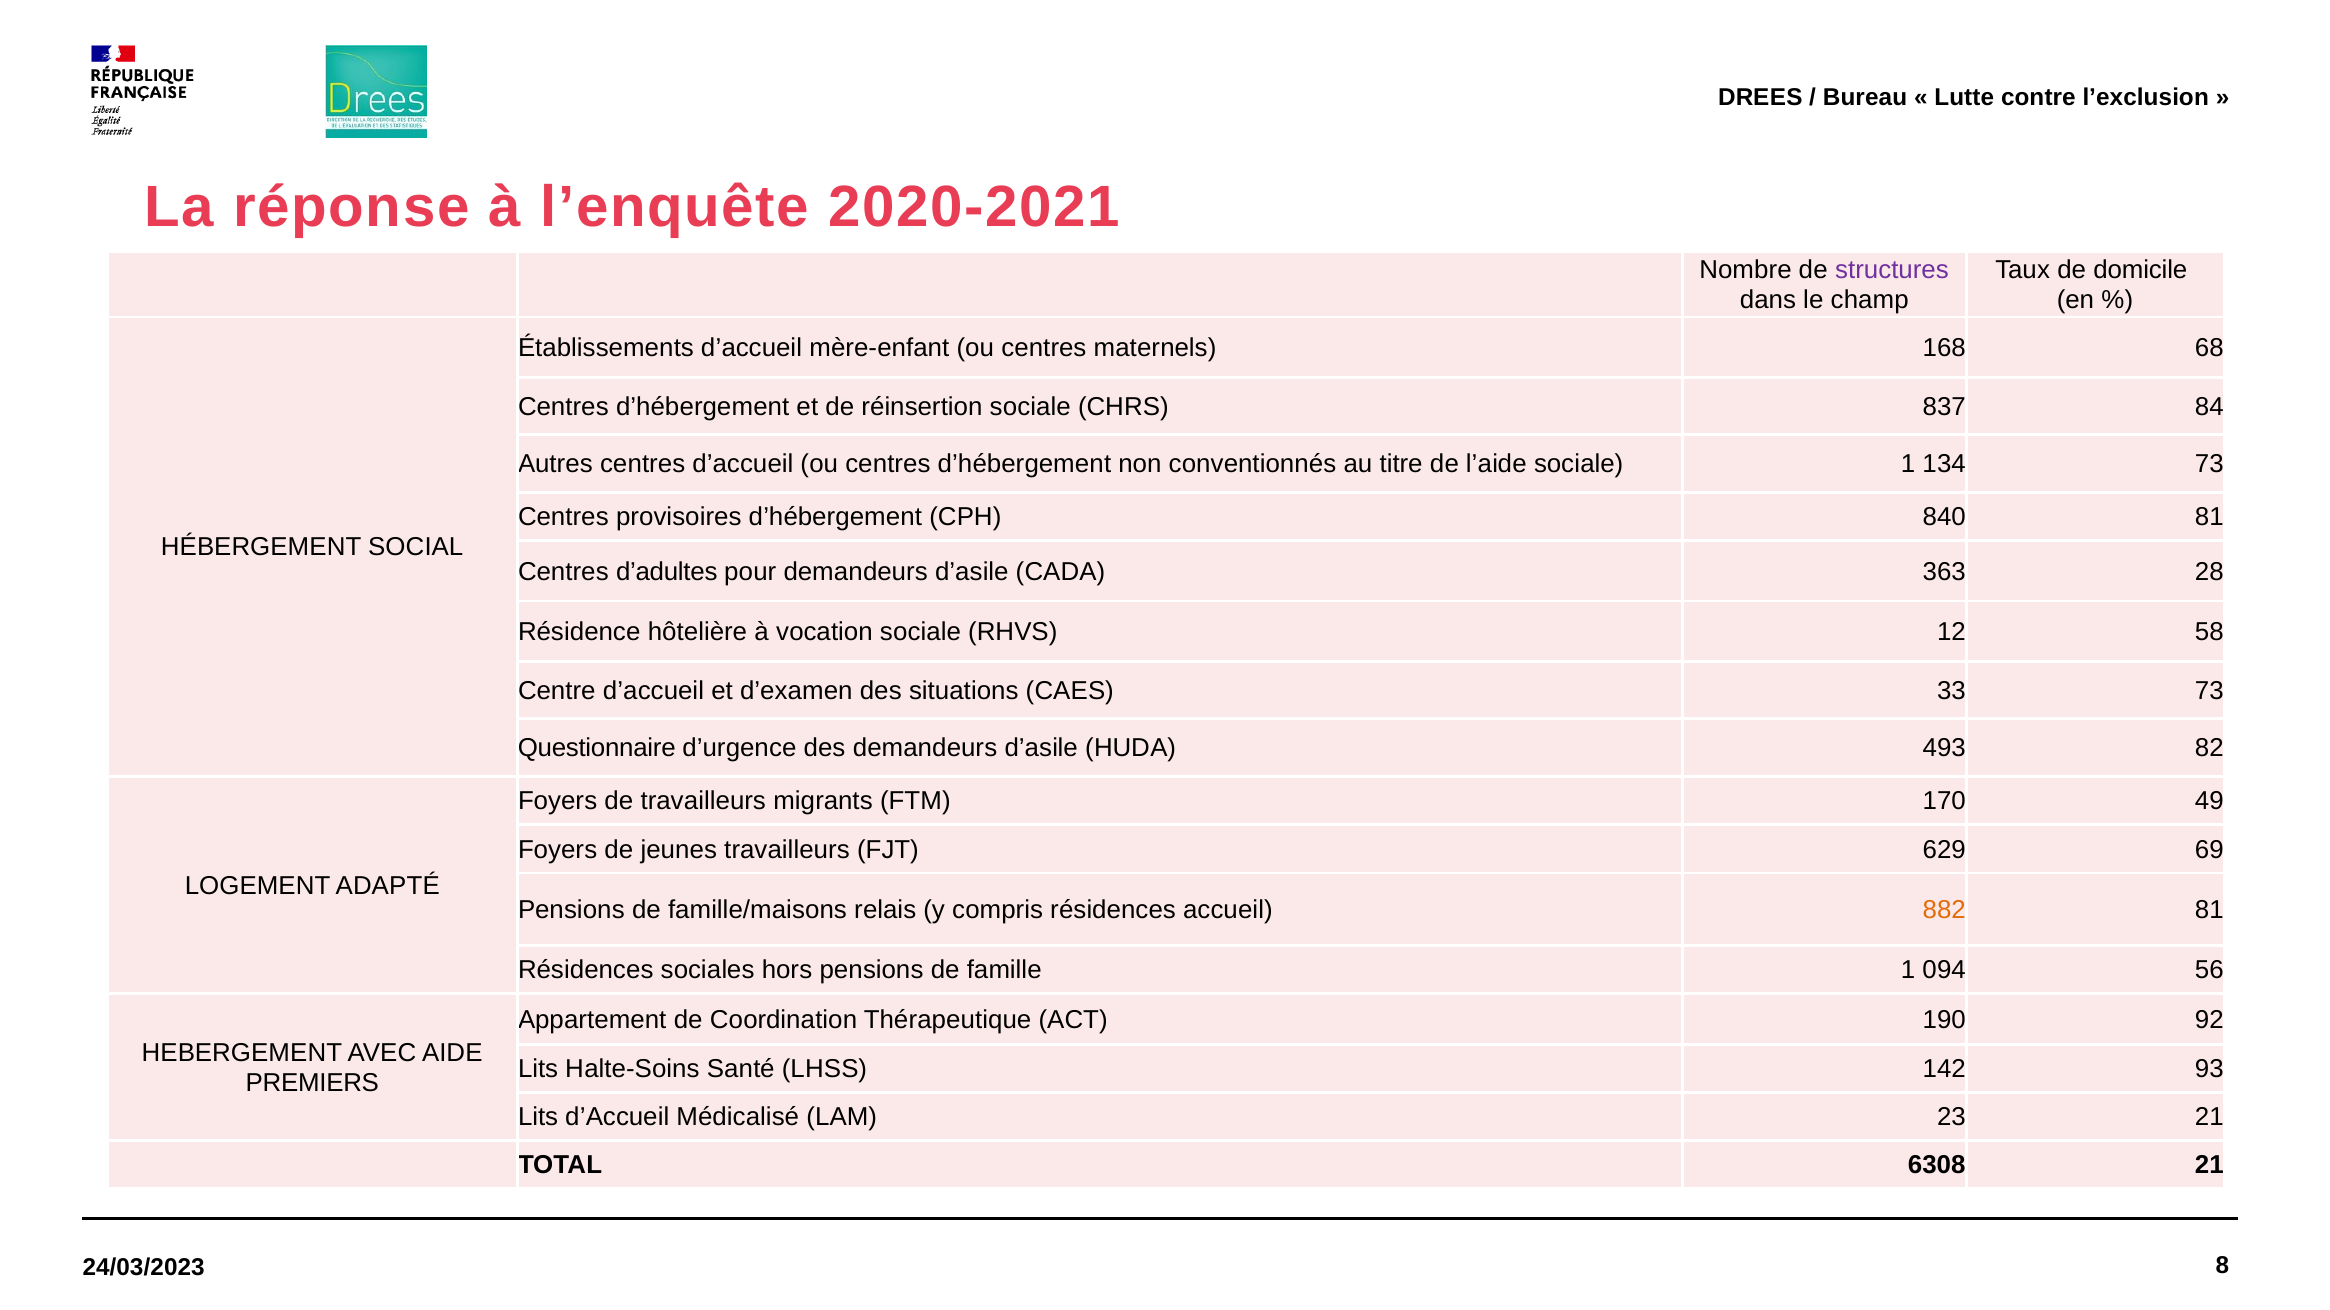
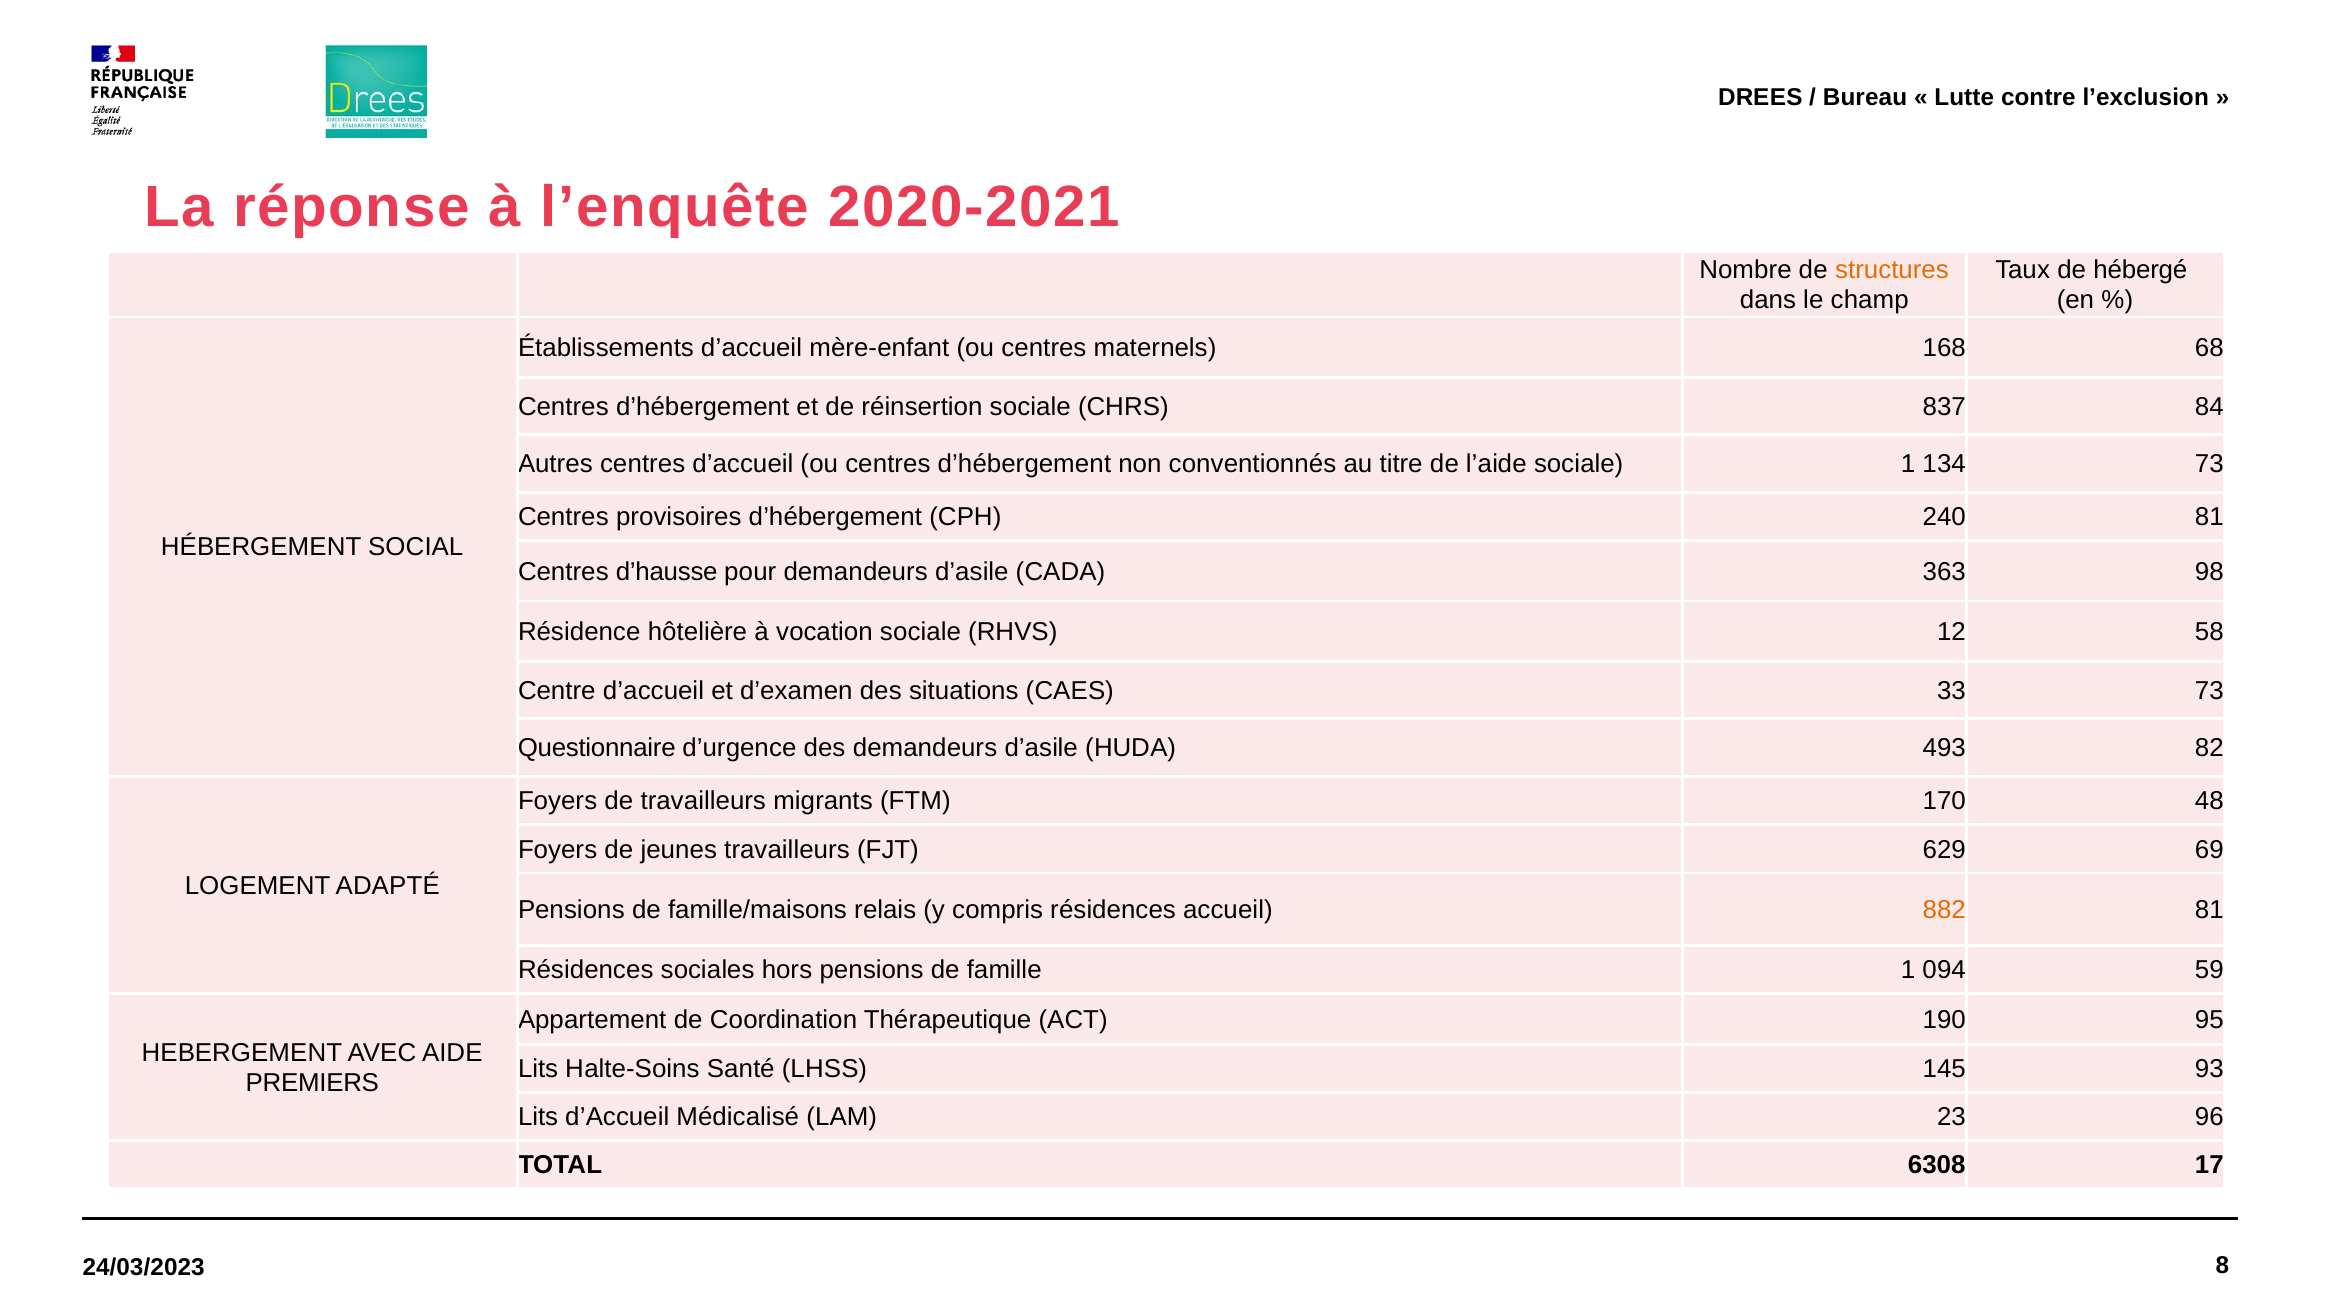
structures colour: purple -> orange
domicile: domicile -> hébergé
840: 840 -> 240
d’adultes: d’adultes -> d’hausse
28: 28 -> 98
49: 49 -> 48
56: 56 -> 59
92: 92 -> 95
142: 142 -> 145
23 21: 21 -> 96
6308 21: 21 -> 17
